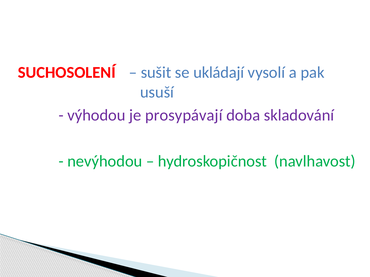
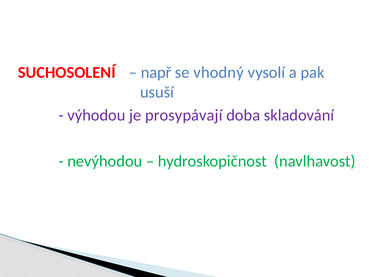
sušit: sušit -> např
ukládají: ukládají -> vhodný
